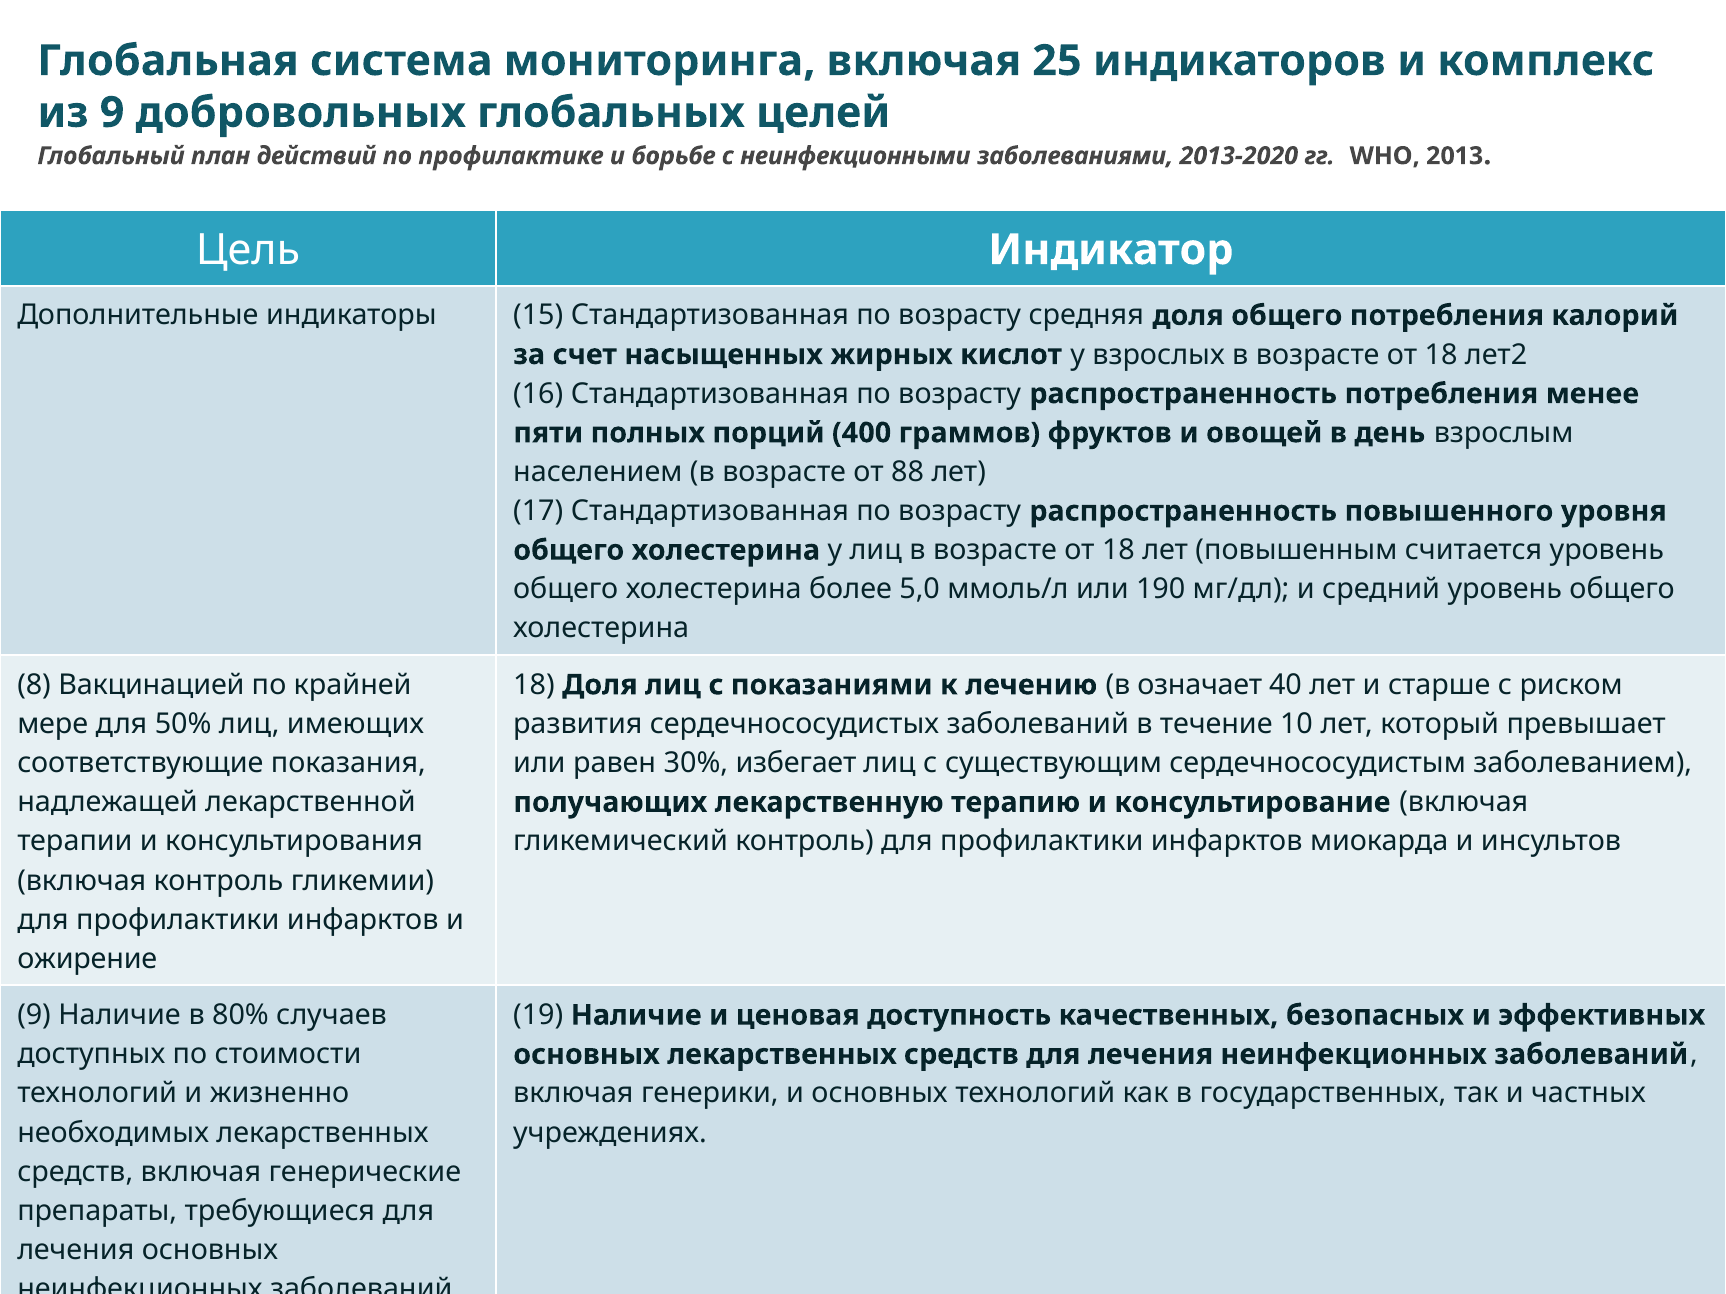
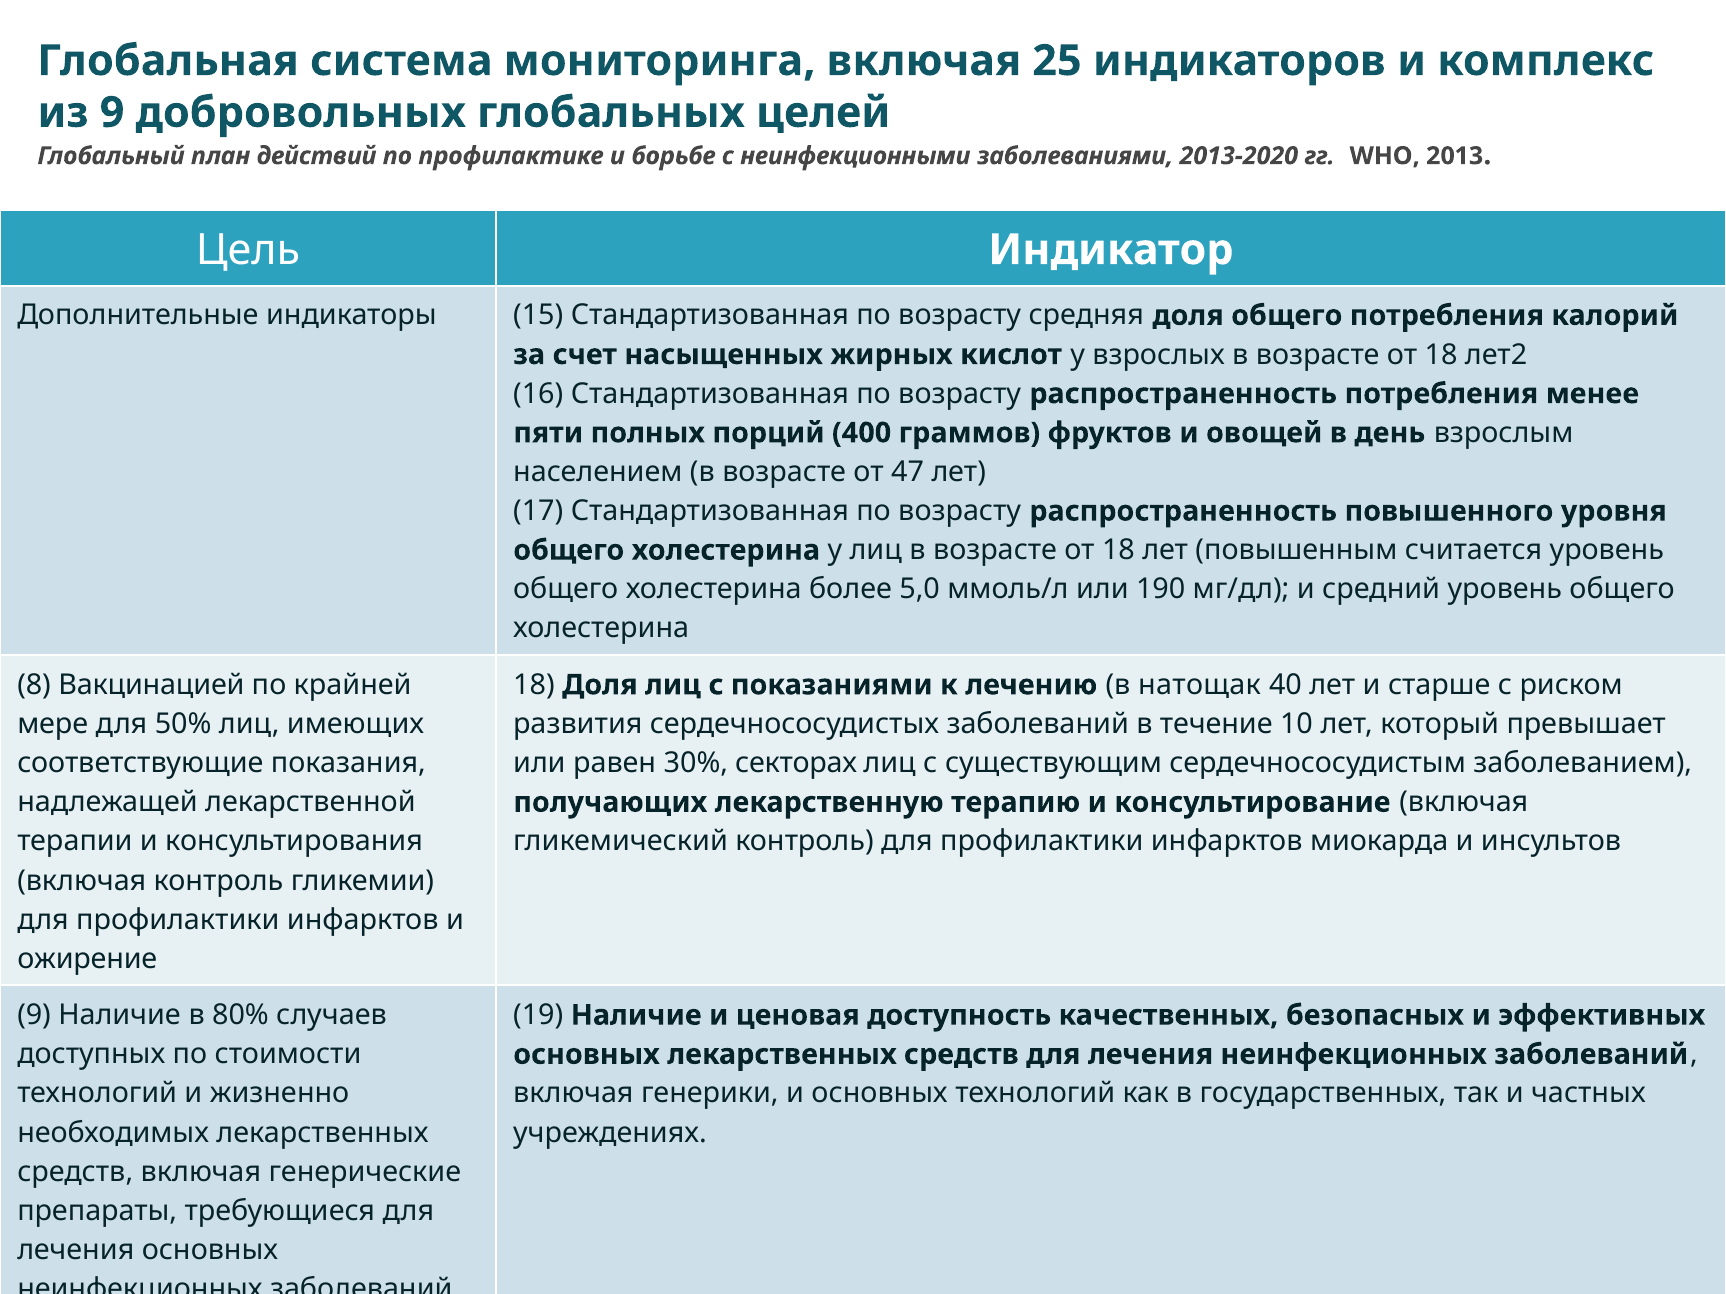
88: 88 -> 47
означает: означает -> натощак
избегает: избегает -> секторах
